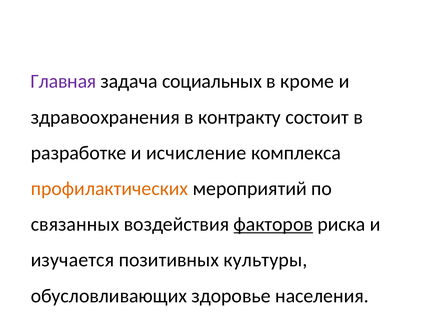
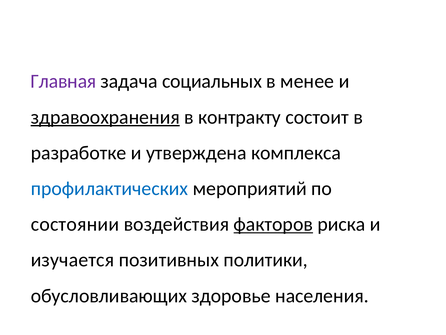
кроме: кроме -> менее
здравоохранения underline: none -> present
исчисление: исчисление -> утверждена
профилактических colour: orange -> blue
связанных: связанных -> состоянии
культуры: культуры -> политики
